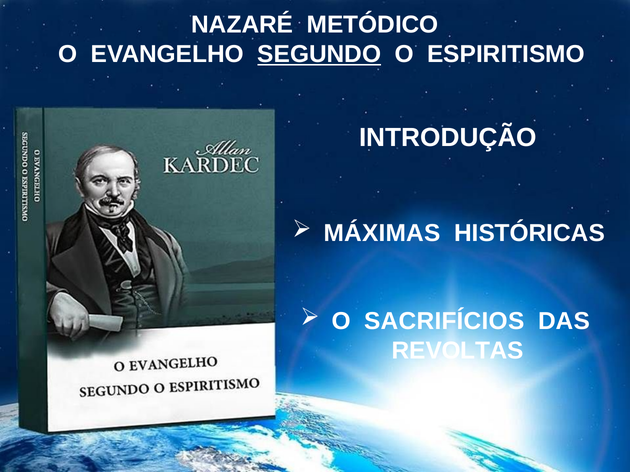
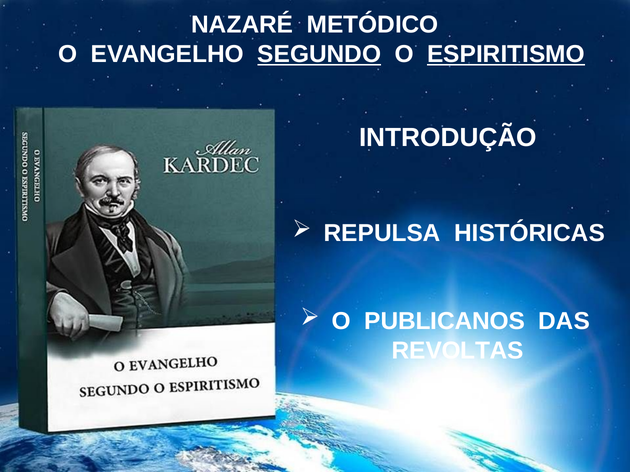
ESPIRITISMO underline: none -> present
MÁXIMAS: MÁXIMAS -> REPULSA
SACRIFÍCIOS: SACRIFÍCIOS -> PUBLICANOS
